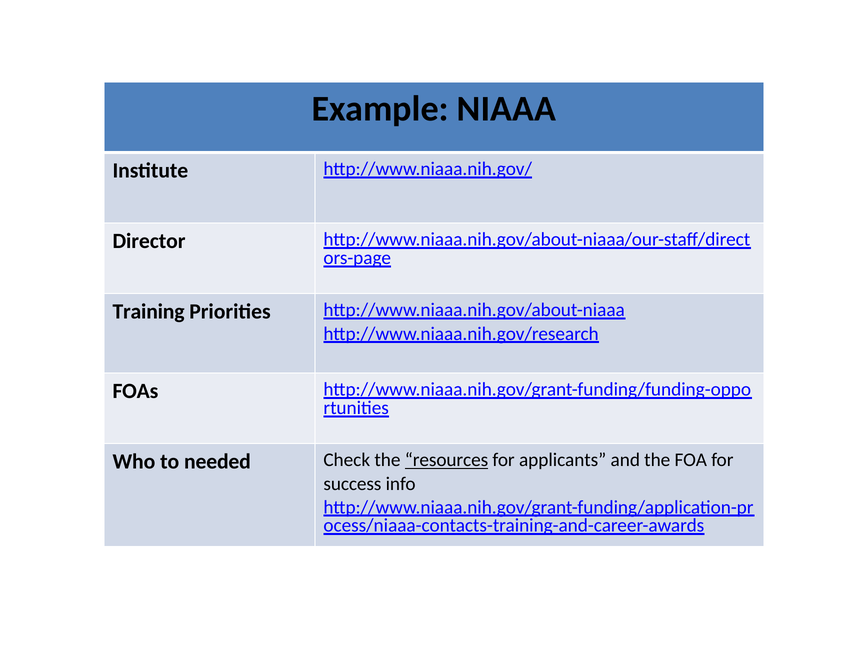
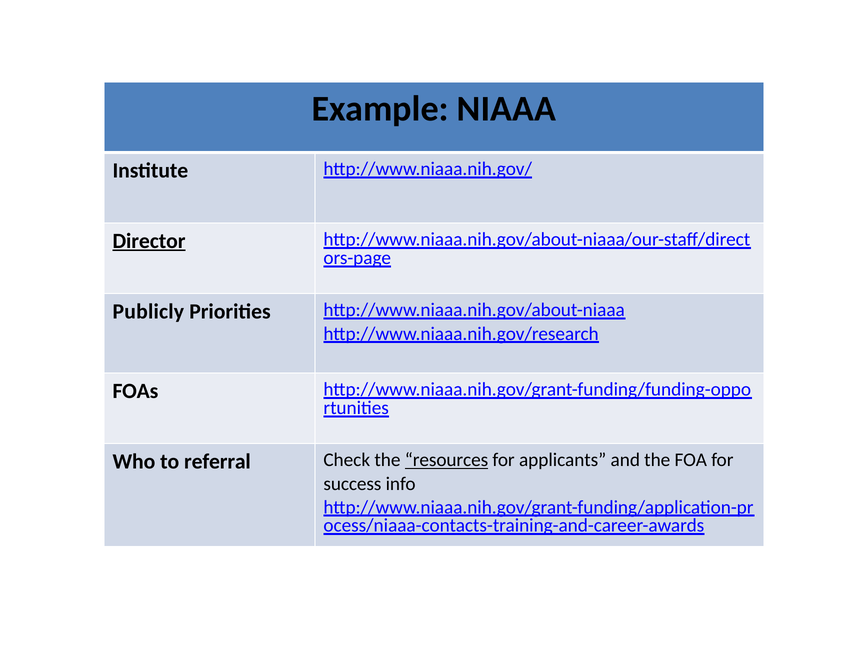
Director underline: none -> present
Training: Training -> Publicly
needed: needed -> referral
